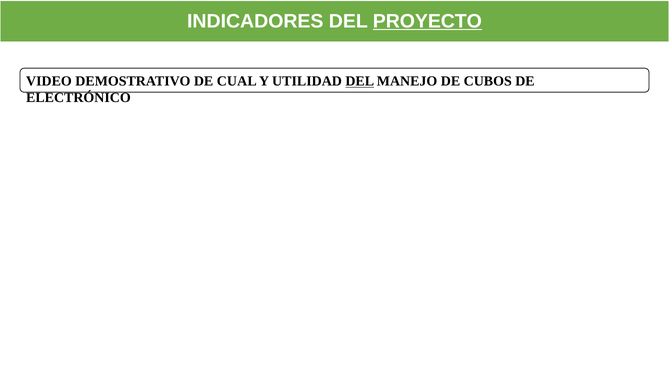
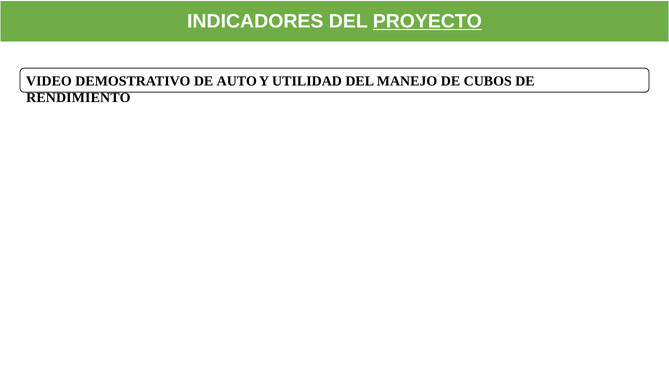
CUAL: CUAL -> AUTO
DEL at (360, 81) underline: present -> none
ELECTRÓNICO: ELECTRÓNICO -> RENDIMIENTO
